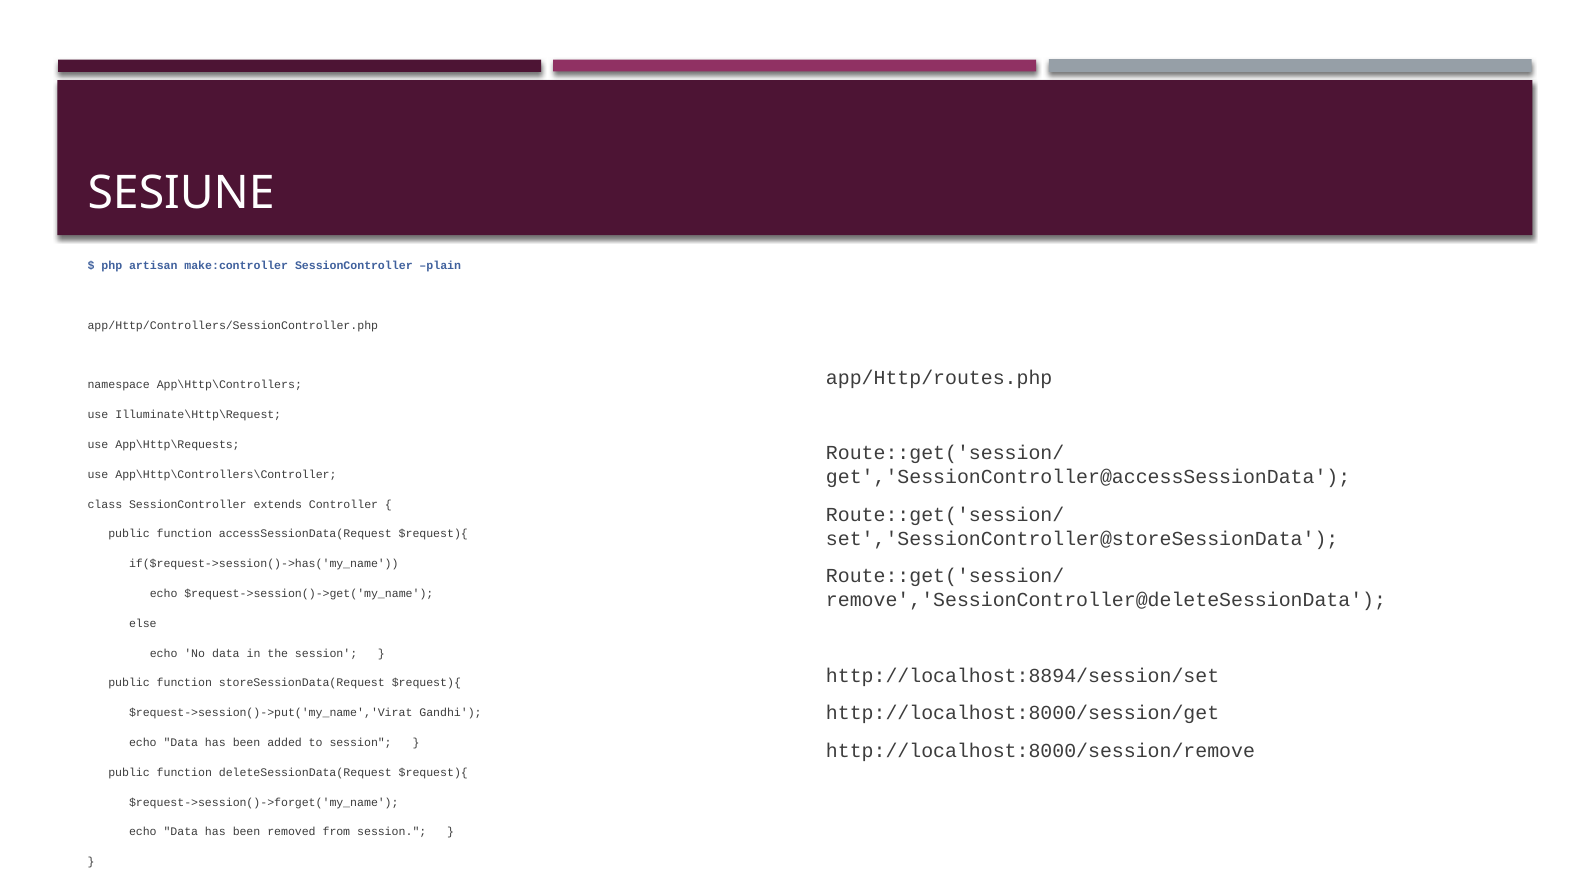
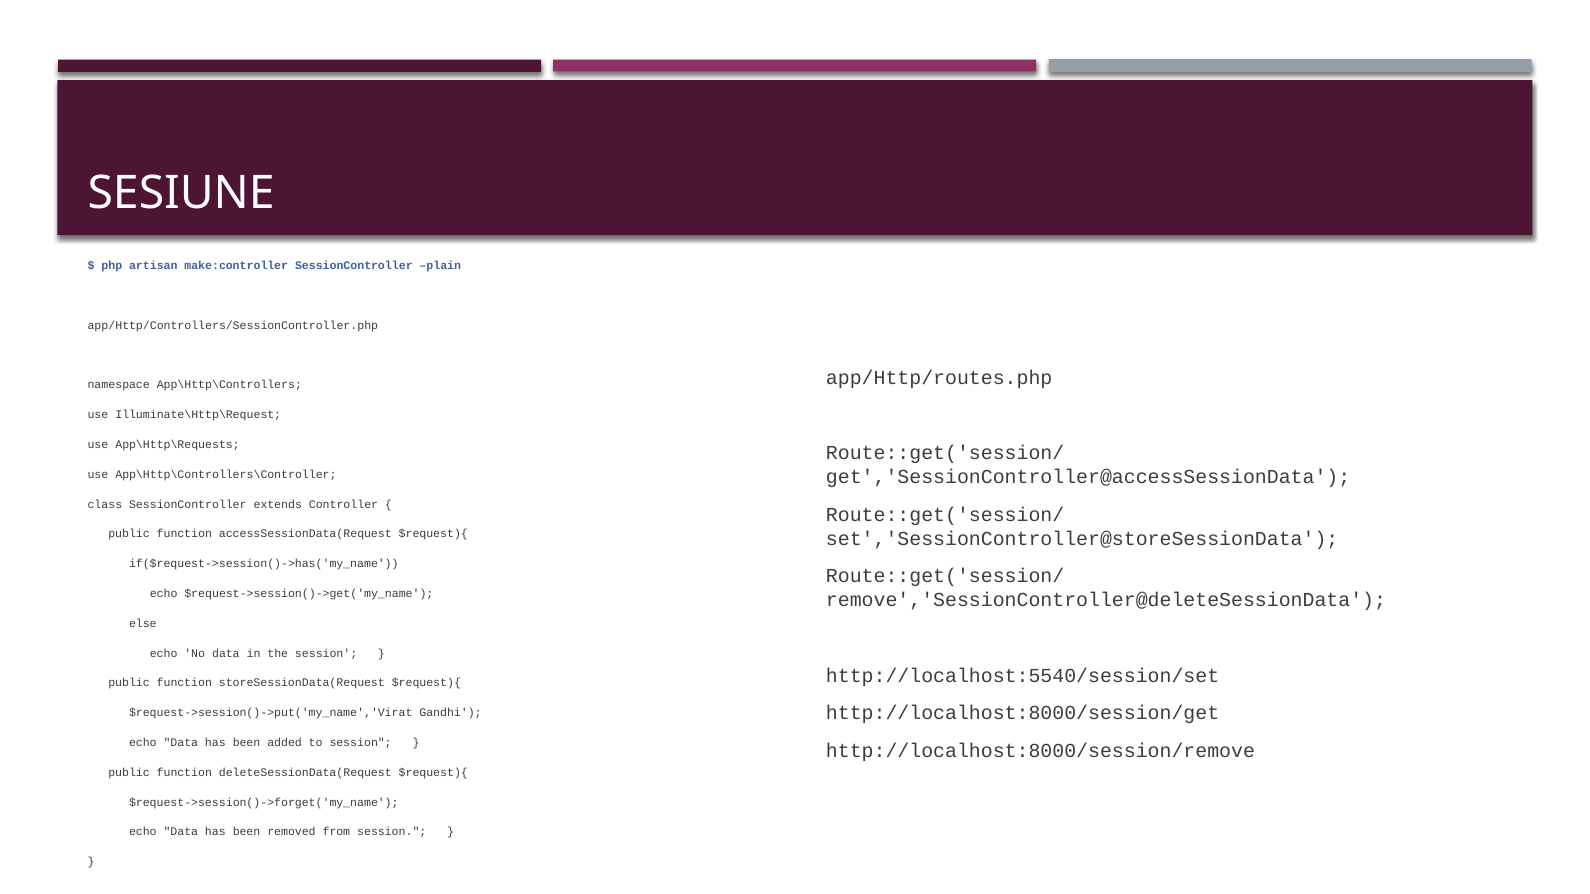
http://localhost:8894/session/set: http://localhost:8894/session/set -> http://localhost:5540/session/set
